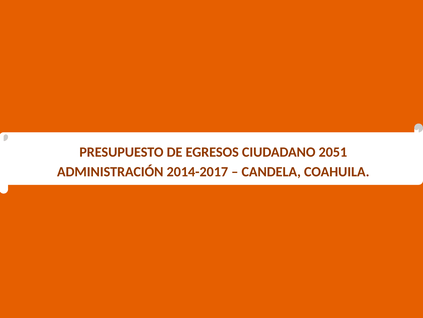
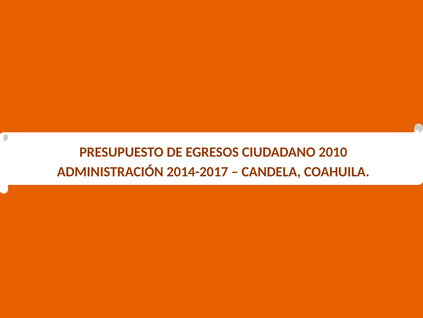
2051: 2051 -> 2010
